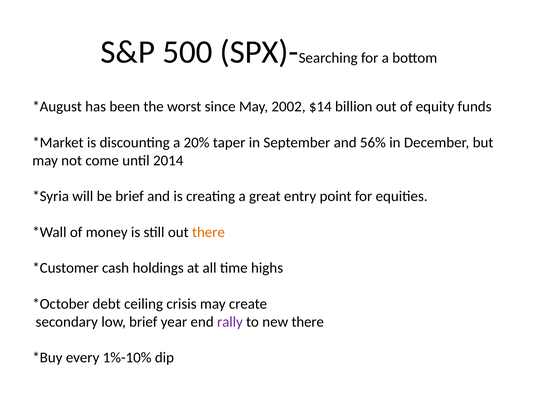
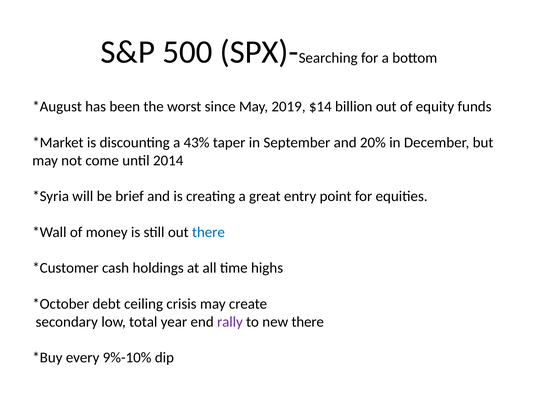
2002: 2002 -> 2019
20%: 20% -> 43%
56%: 56% -> 20%
there at (208, 232) colour: orange -> blue
low brief: brief -> total
1%-10%: 1%-10% -> 9%-10%
